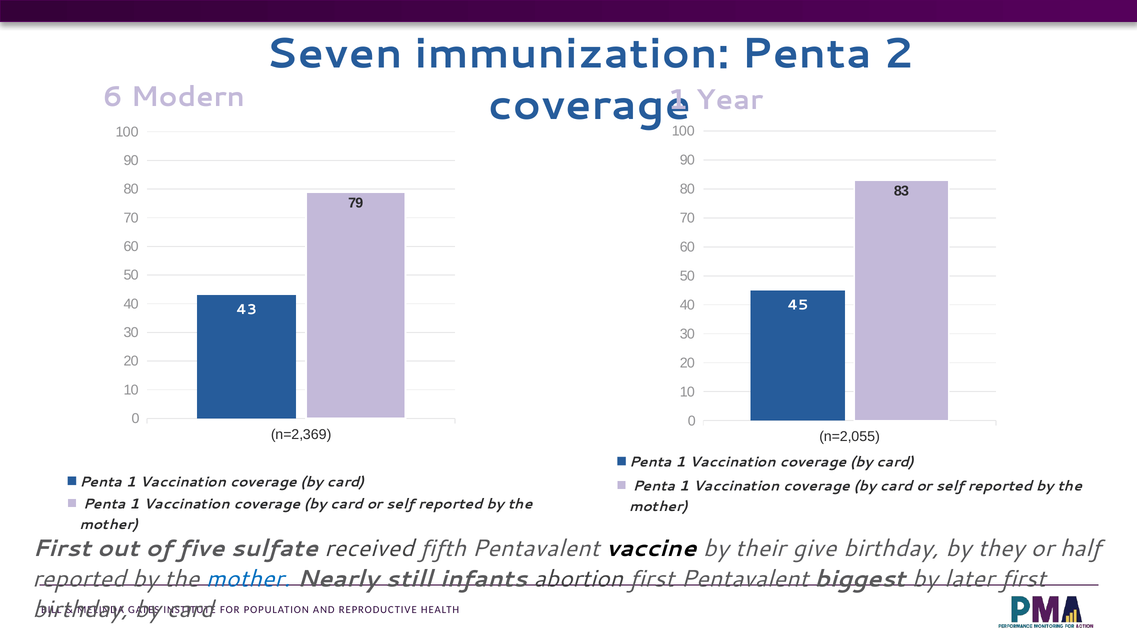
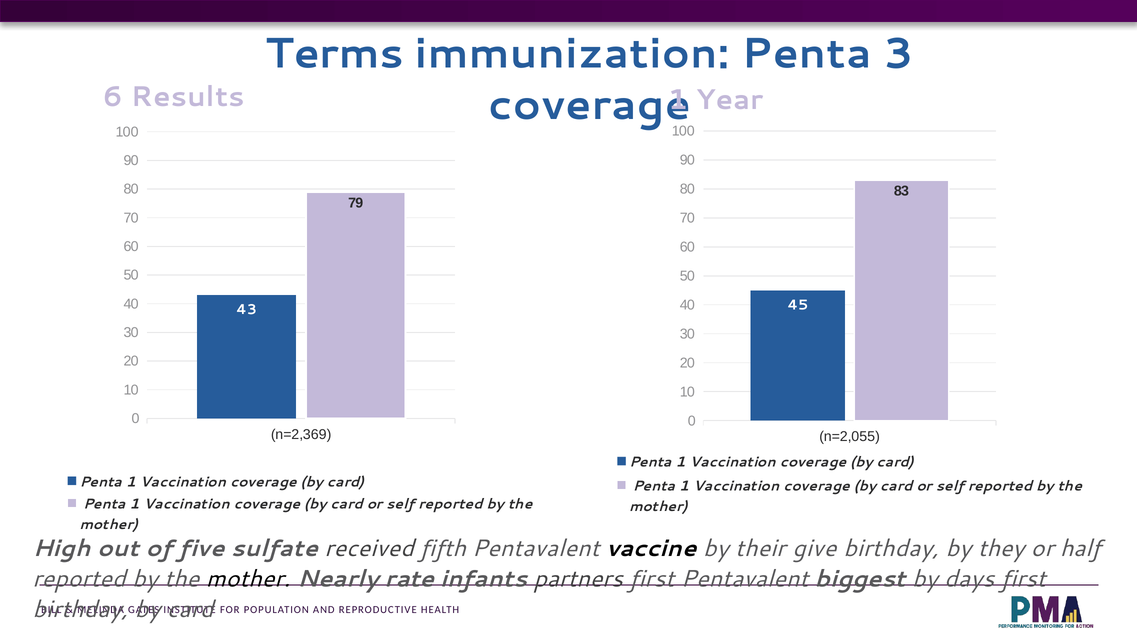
Seven: Seven -> Terms
2: 2 -> 3
Modern: Modern -> Results
First at (62, 548): First -> High
mother at (248, 579) colour: blue -> black
still: still -> rate
abortion: abortion -> partners
later: later -> days
